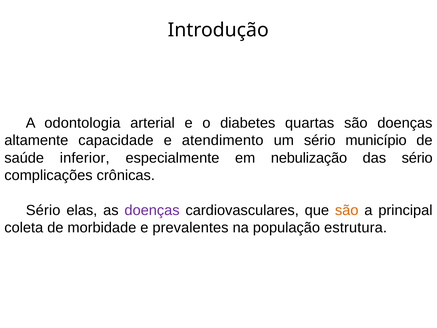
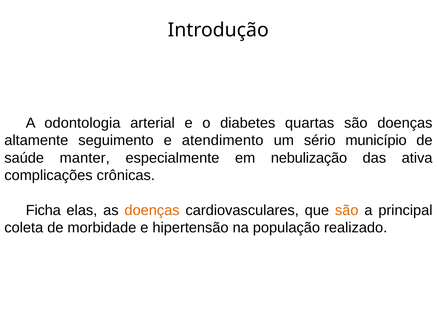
capacidade: capacidade -> seguimento
inferior: inferior -> manter
das sério: sério -> ativa
Sério at (43, 210): Sério -> Ficha
doenças at (152, 210) colour: purple -> orange
prevalentes: prevalentes -> hipertensão
estrutura: estrutura -> realizado
